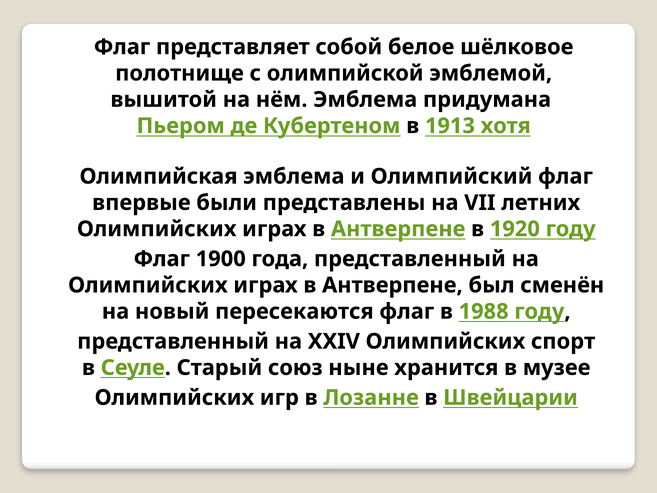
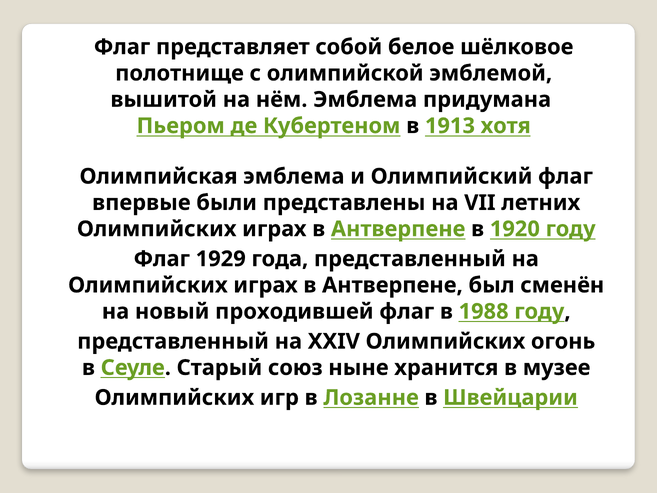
1900: 1900 -> 1929
пересекаются: пересекаются -> проходившей
спорт: спорт -> огонь
